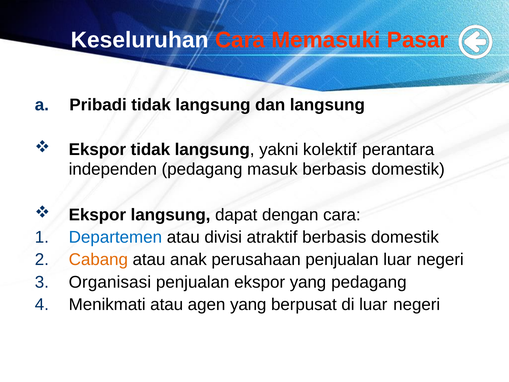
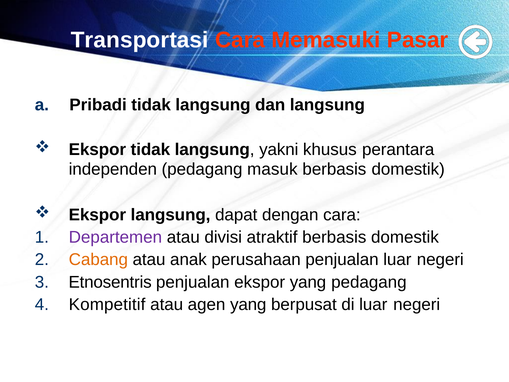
Keseluruhan: Keseluruhan -> Transportasi
kolektif: kolektif -> khusus
Departemen colour: blue -> purple
Organisasi: Organisasi -> Etnosentris
Menikmati: Menikmati -> Kompetitif
